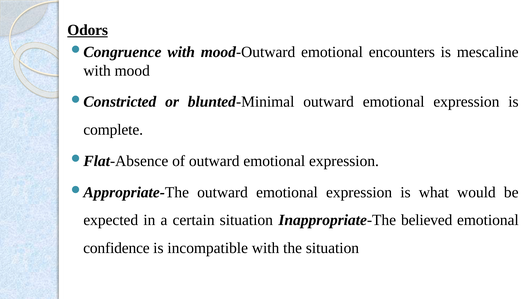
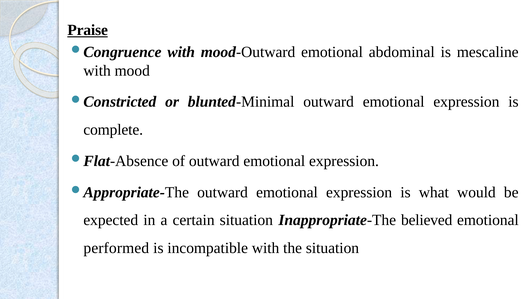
Odors: Odors -> Praise
encounters: encounters -> abdominal
confidence: confidence -> performed
